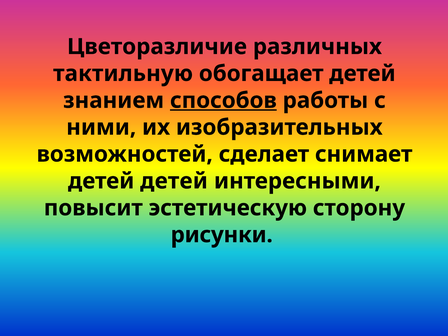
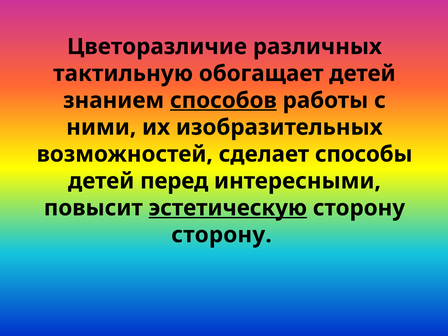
снимает: снимает -> способы
детей детей: детей -> перед
эстетическую underline: none -> present
рисунки at (222, 235): рисунки -> сторону
